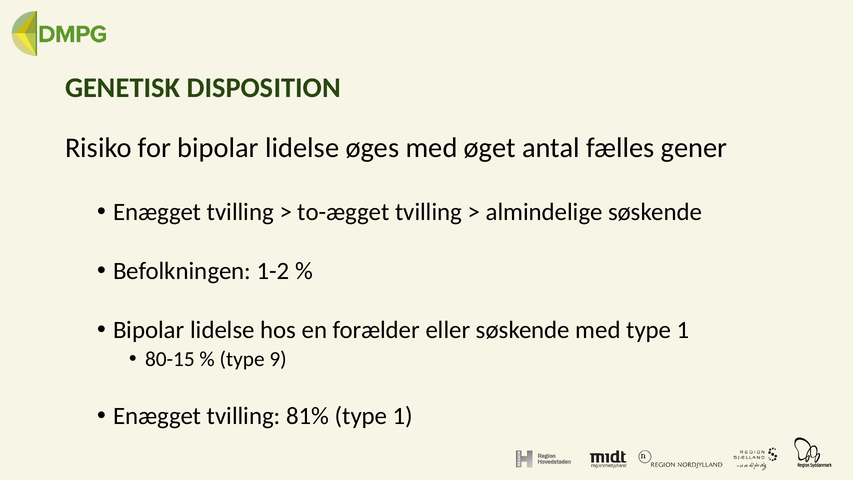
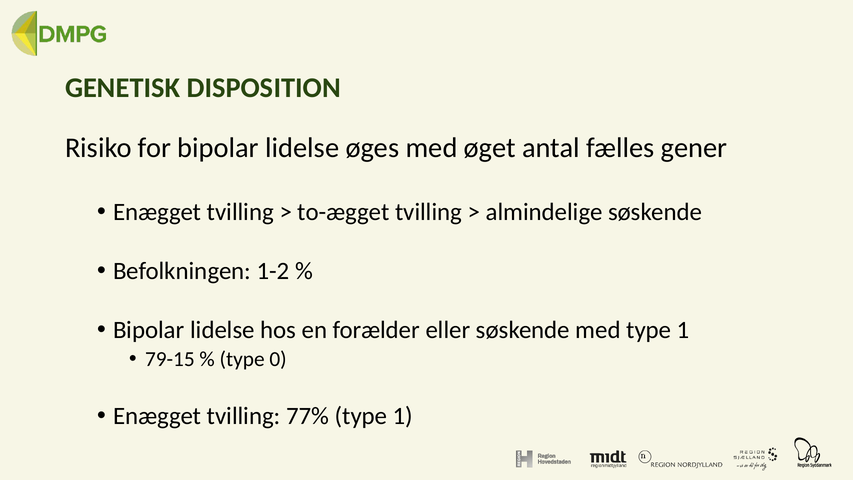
80-15: 80-15 -> 79-15
9: 9 -> 0
81%: 81% -> 77%
